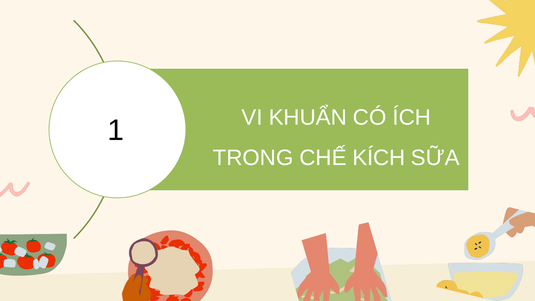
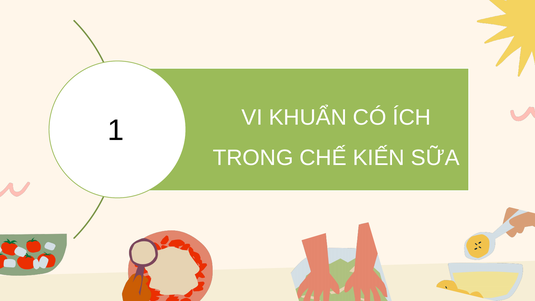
KÍCH: KÍCH -> KIẾN
